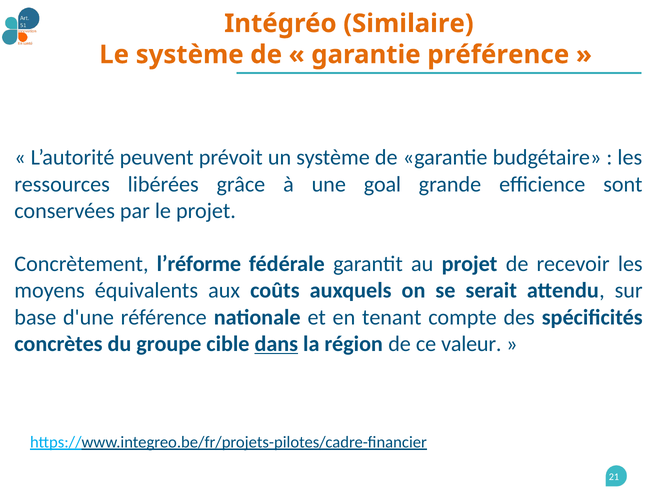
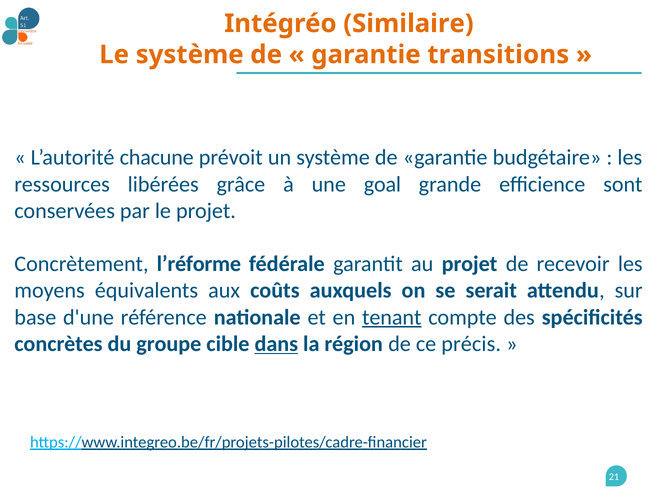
préférence: préférence -> transitions
peuvent: peuvent -> chacune
tenant underline: none -> present
valeur: valeur -> précis
